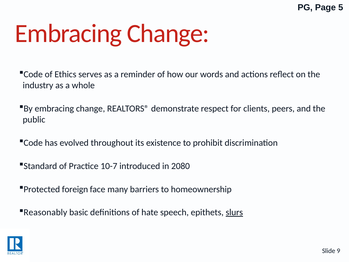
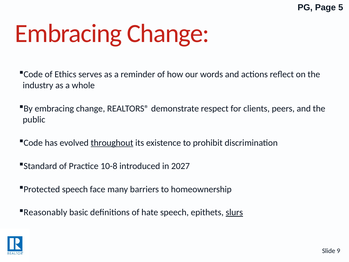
throughout underline: none -> present
10-7: 10-7 -> 10-8
2080: 2080 -> 2027
Protected foreign: foreign -> speech
